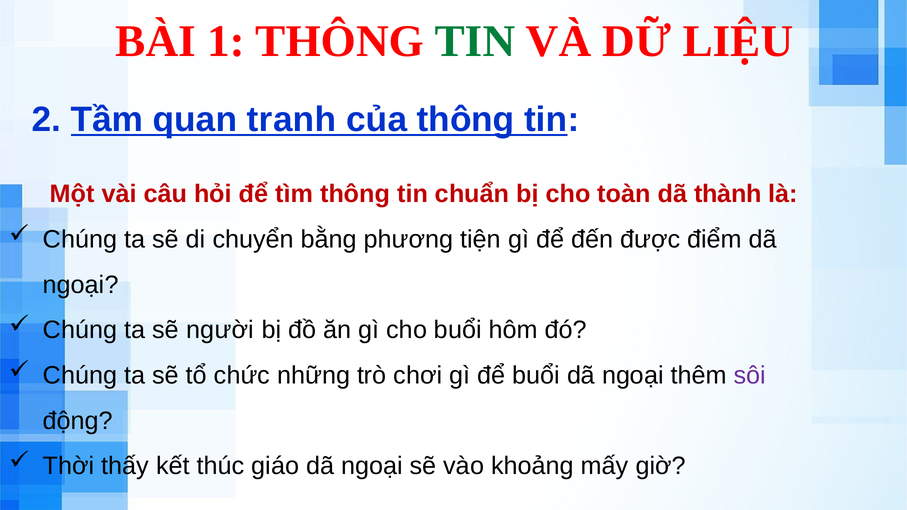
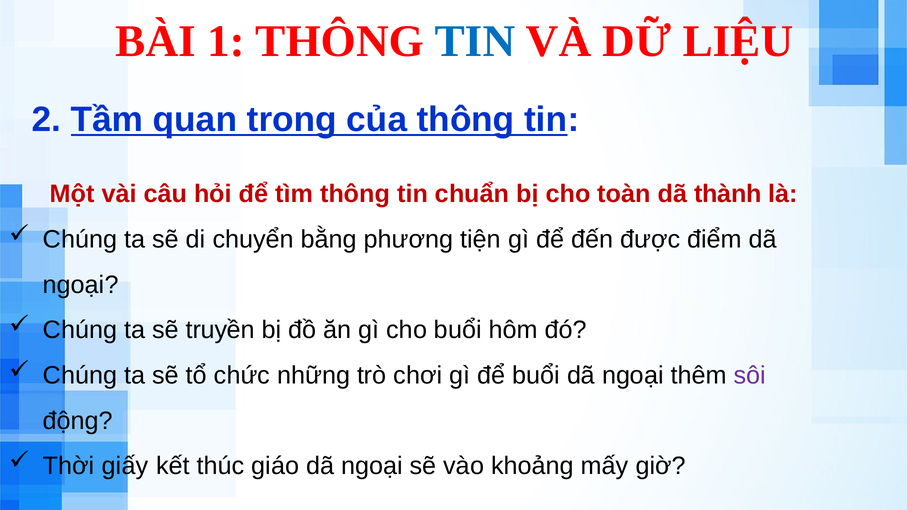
TIN at (475, 41) colour: green -> blue
tranh: tranh -> trong
người: người -> truyền
thấy: thấy -> giấy
